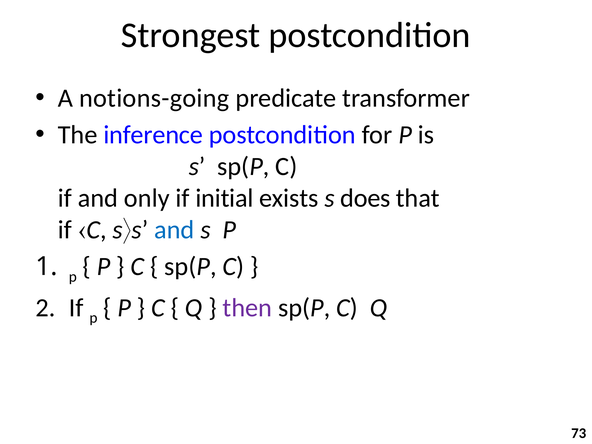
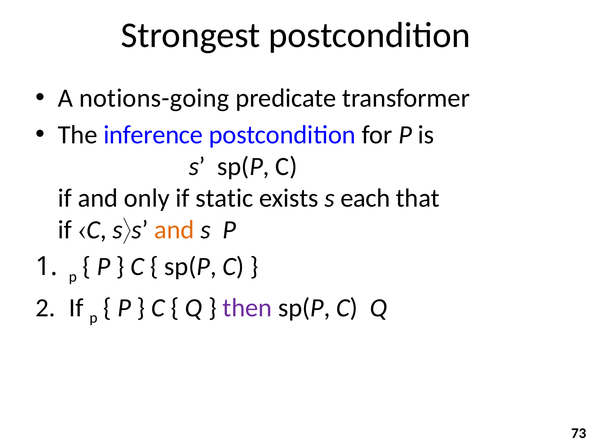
initial: initial -> static
does: does -> each
and at (174, 230) colour: blue -> orange
